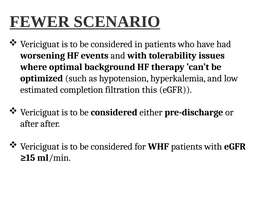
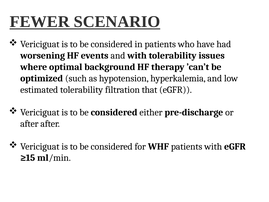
estimated completion: completion -> tolerability
this: this -> that
